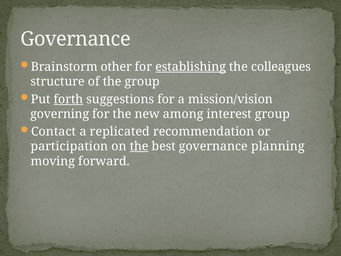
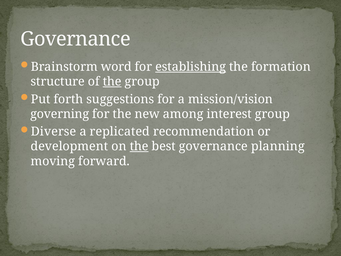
other: other -> word
colleagues: colleagues -> formation
the at (112, 82) underline: none -> present
forth underline: present -> none
Contact: Contact -> Diverse
participation: participation -> development
